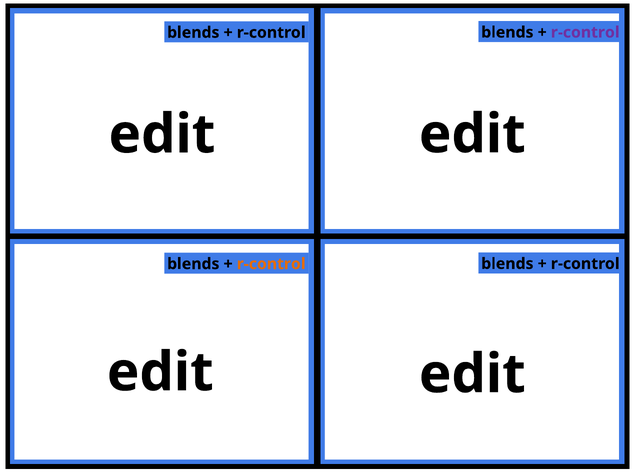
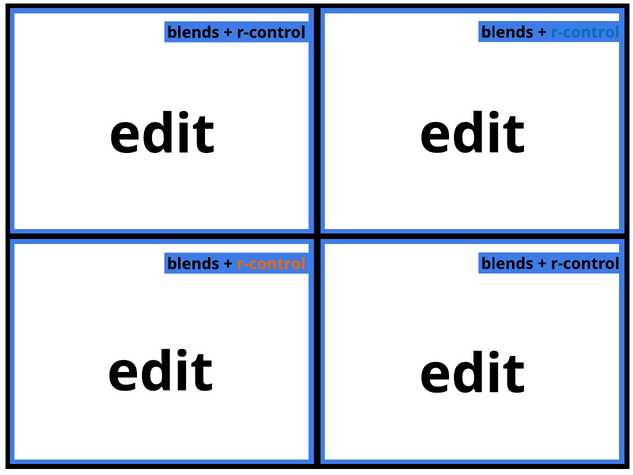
r-control at (585, 32) colour: purple -> blue
